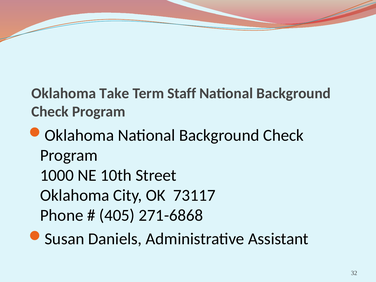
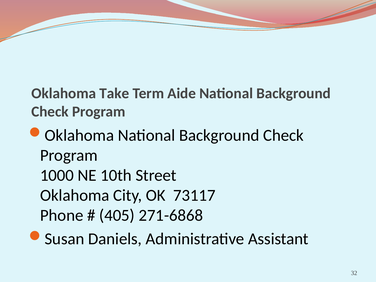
Staff: Staff -> Aide
